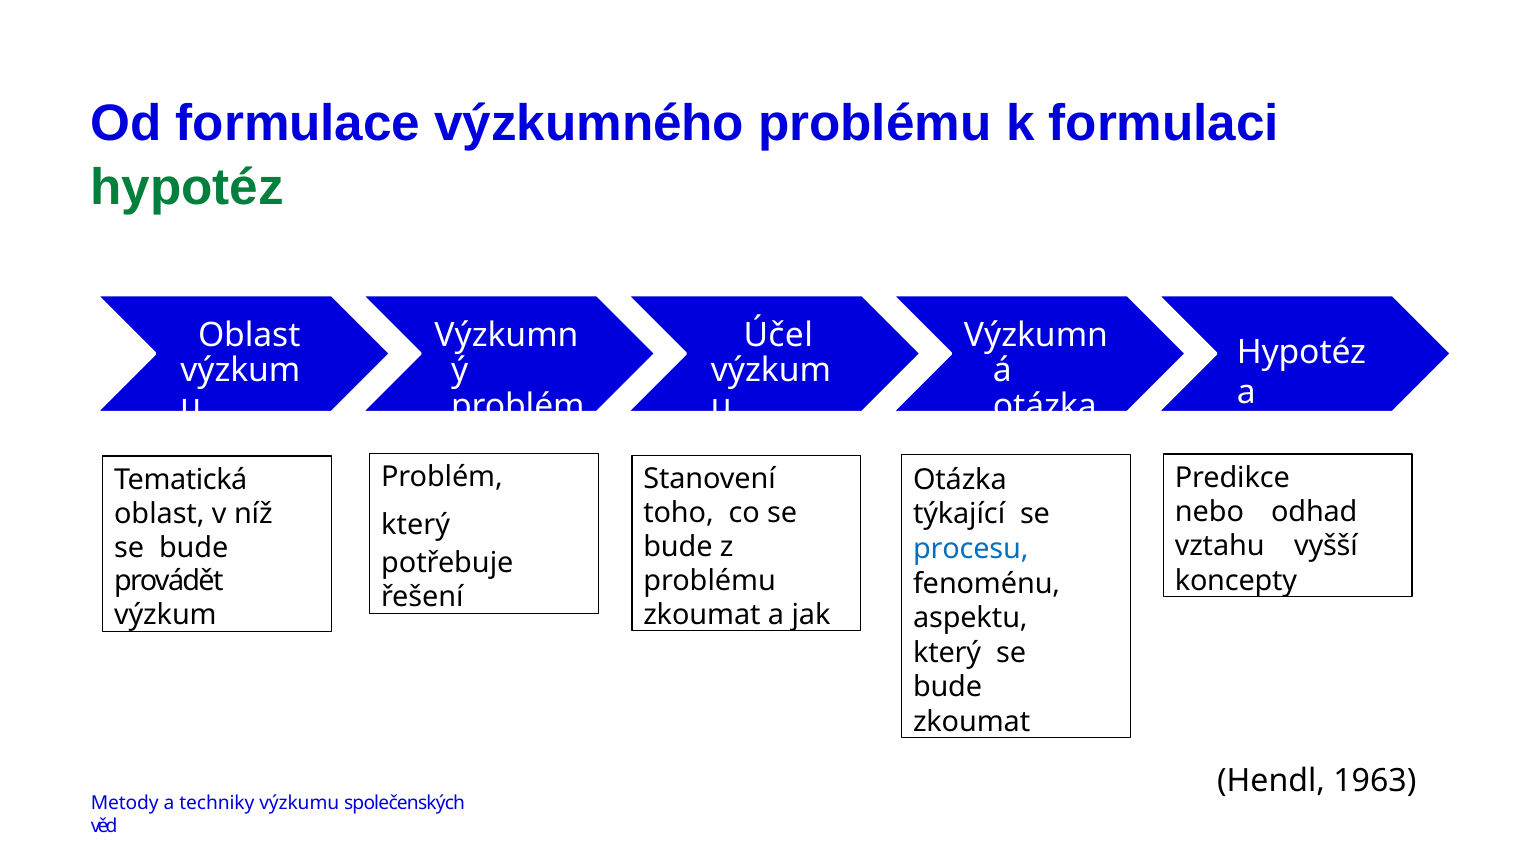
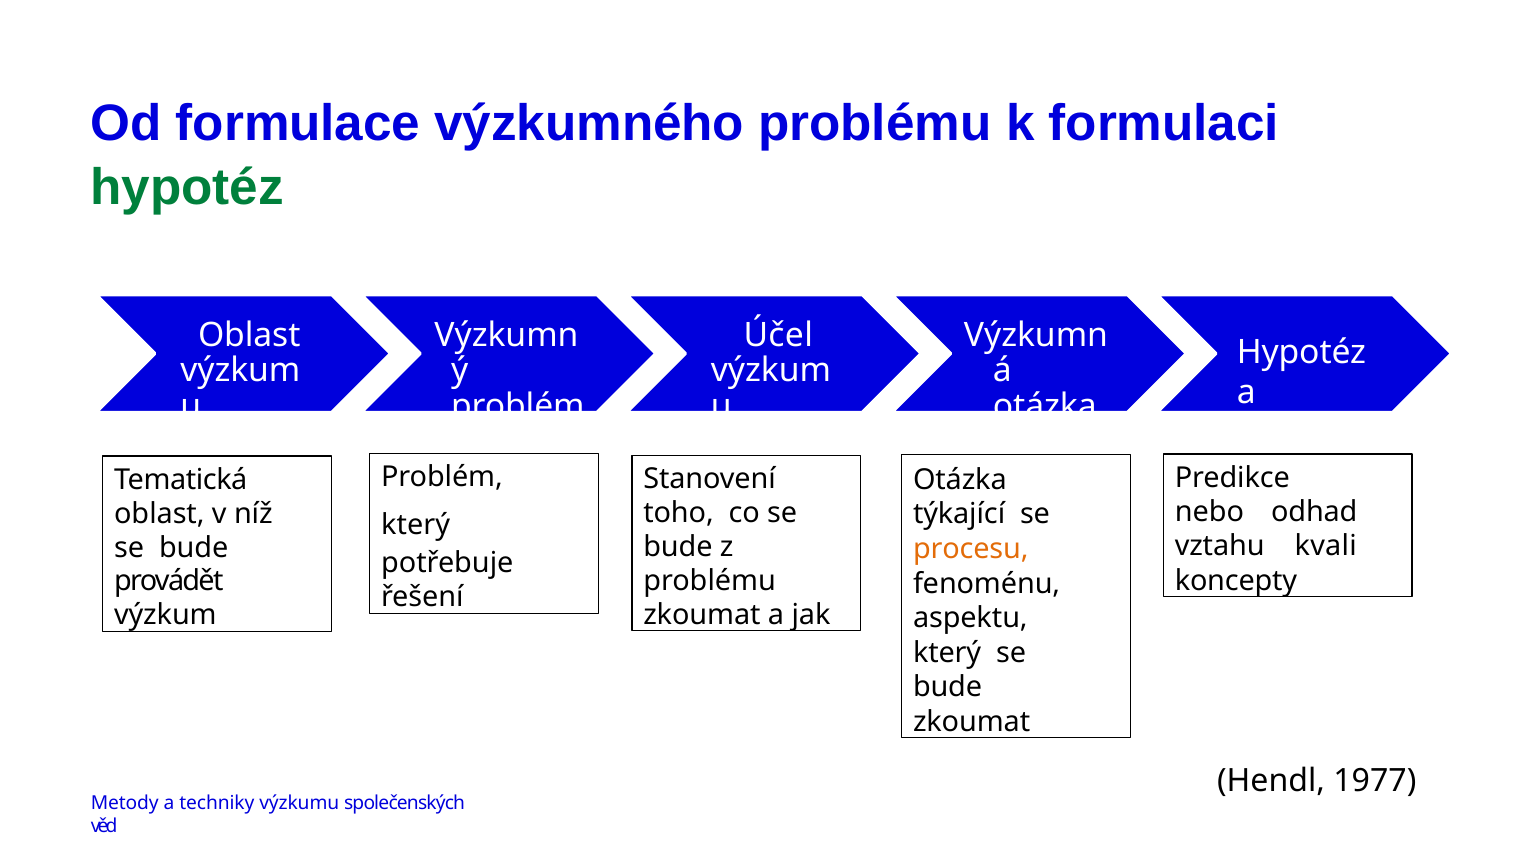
vyšší: vyšší -> kvali
procesu colour: blue -> orange
1963: 1963 -> 1977
